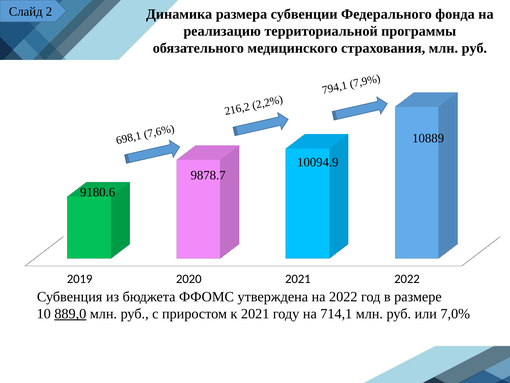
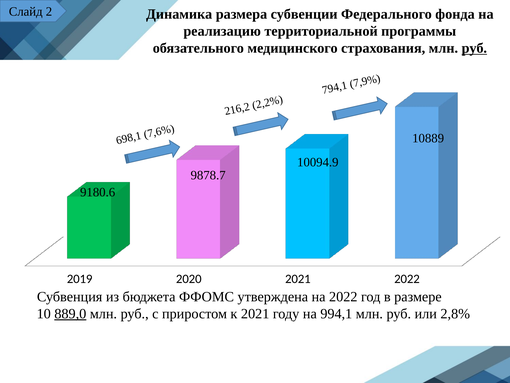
руб at (474, 48) underline: none -> present
714,1: 714,1 -> 994,1
7,0%: 7,0% -> 2,8%
